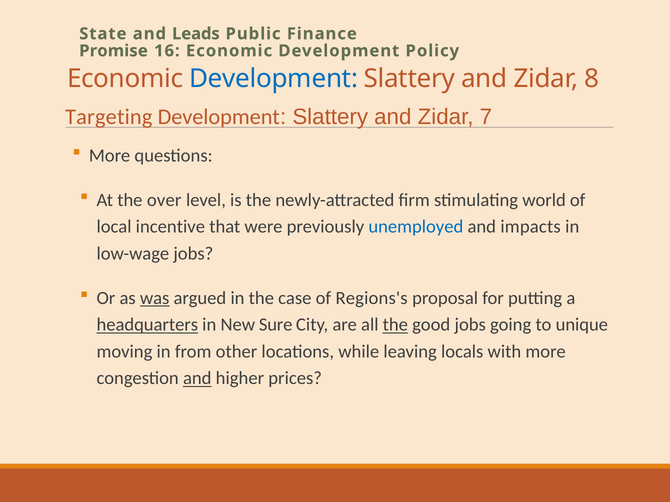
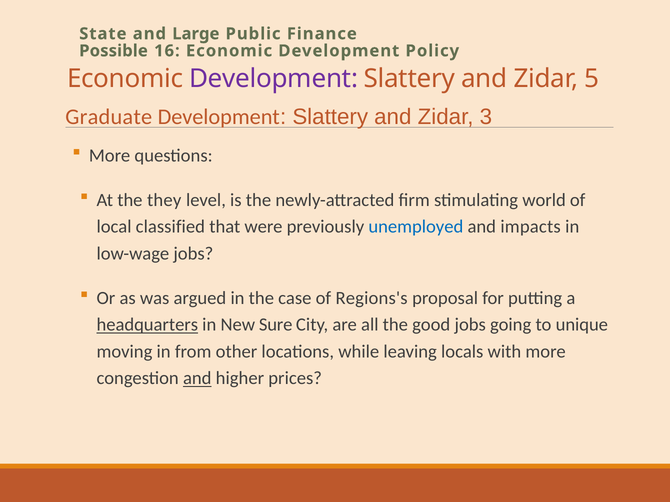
Leads: Leads -> Large
Promise: Promise -> Possible
Development at (274, 79) colour: blue -> purple
8: 8 -> 5
Targeting: Targeting -> Graduate
7: 7 -> 3
over: over -> they
incentive: incentive -> classified
was underline: present -> none
the at (395, 325) underline: present -> none
